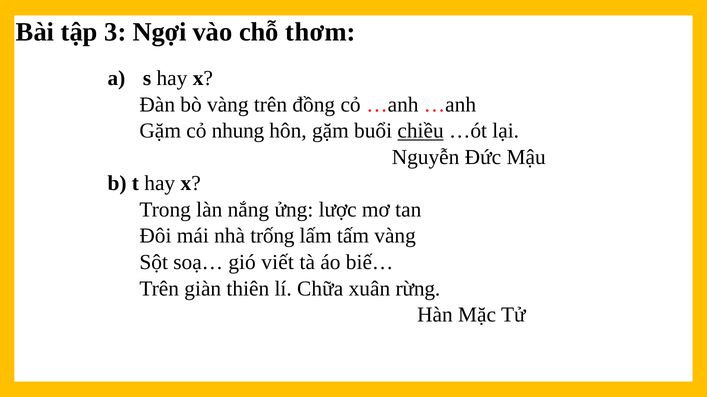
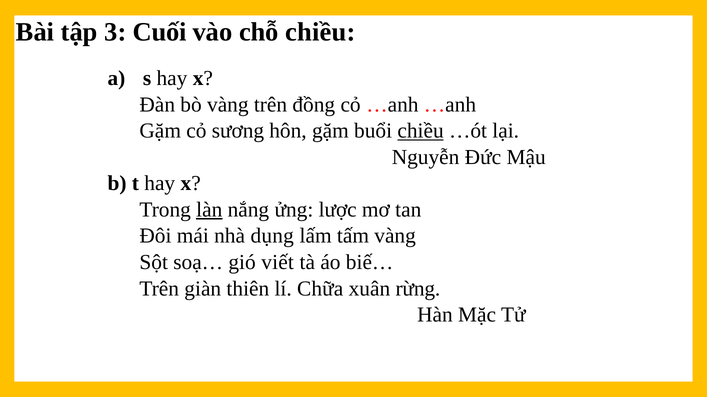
Ngợi: Ngợi -> Cuối
chỗ thơm: thơm -> chiều
nhung: nhung -> sương
làn underline: none -> present
trống: trống -> dụng
